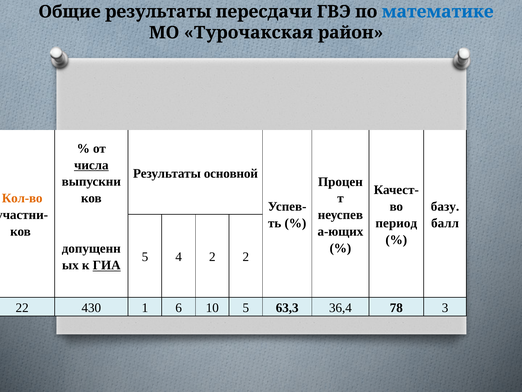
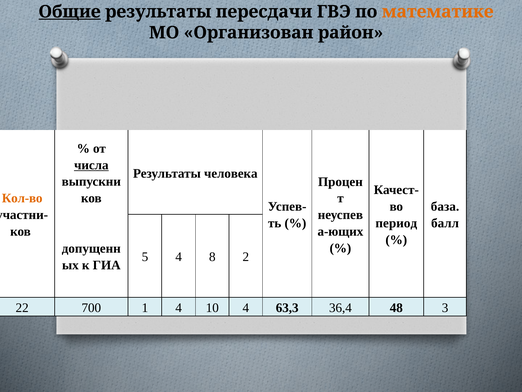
Общие underline: none -> present
математике colour: blue -> orange
Турочакская: Турочакская -> Организован
основной: основной -> человека
базу: базу -> база
4 2: 2 -> 8
ГИА underline: present -> none
430: 430 -> 700
1 6: 6 -> 4
10 5: 5 -> 4
78: 78 -> 48
